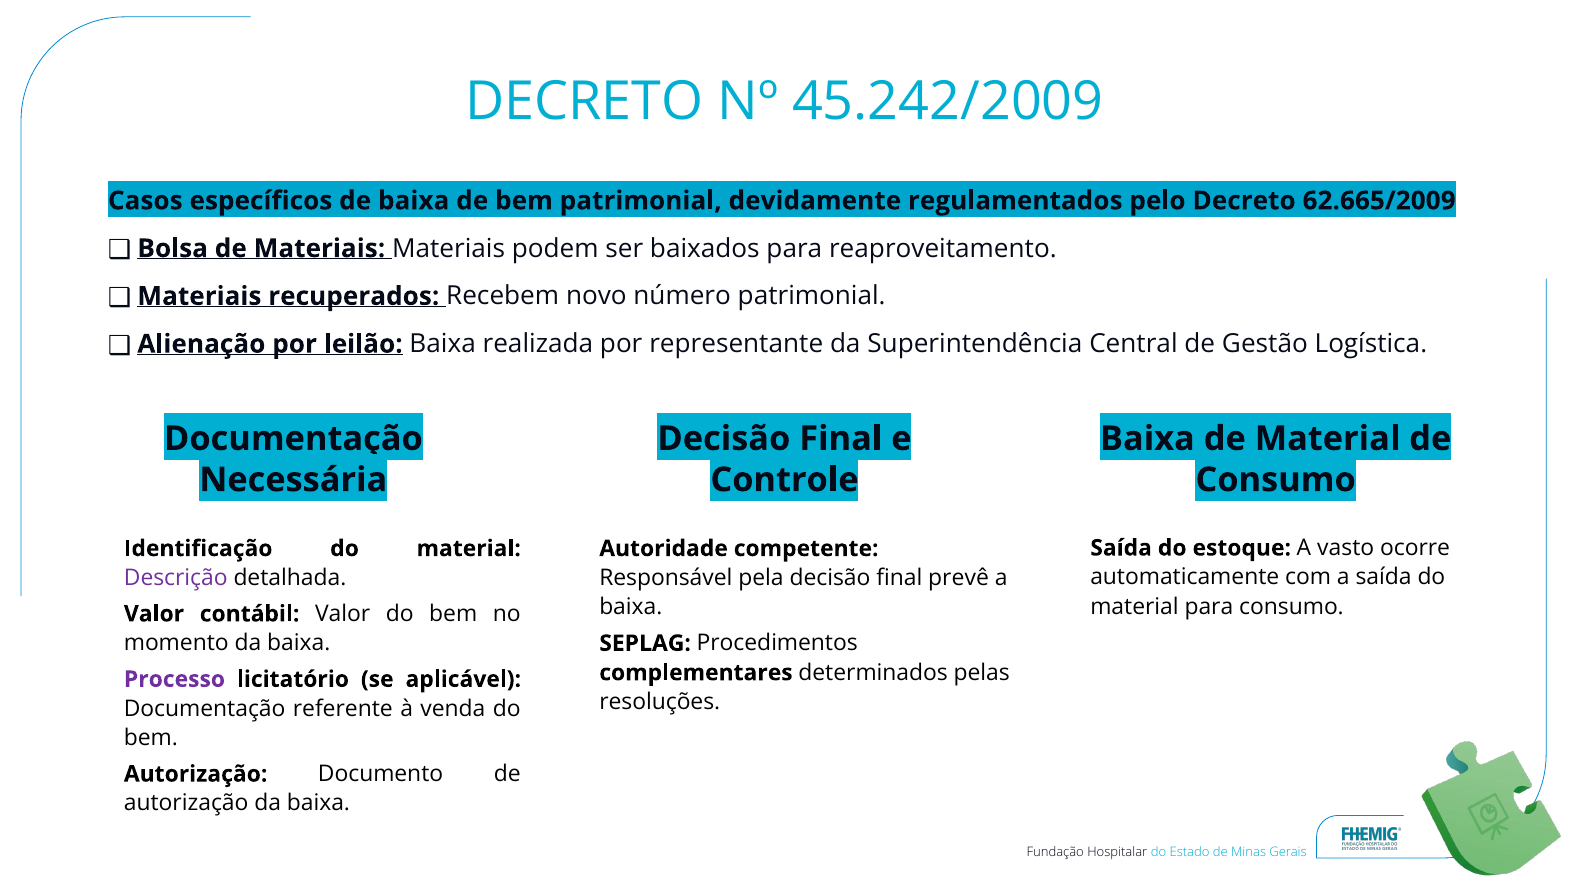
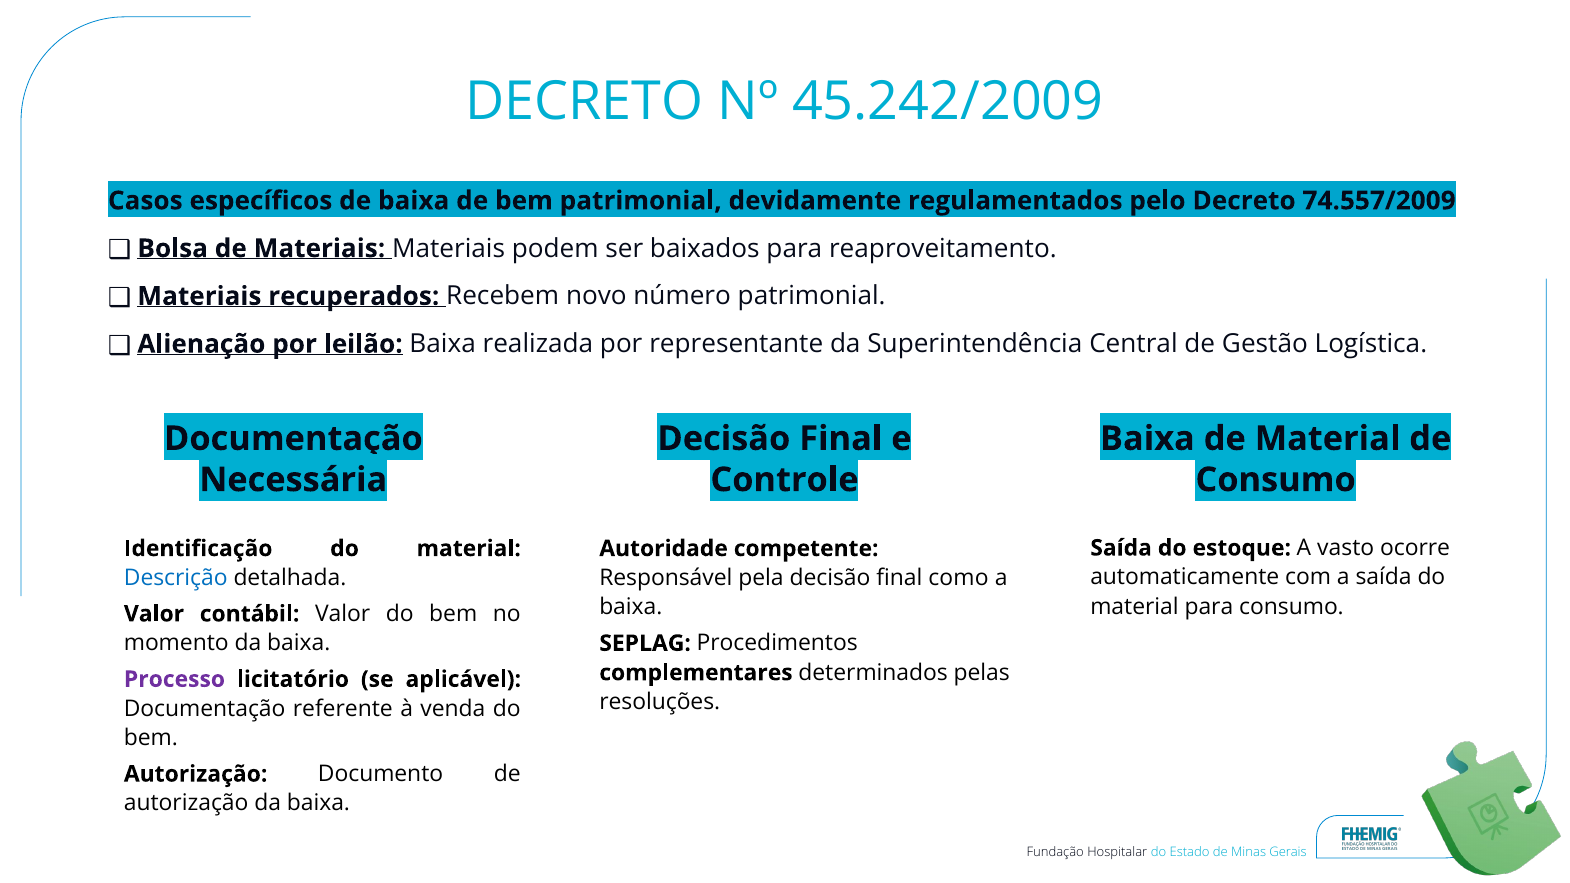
62.665/2009: 62.665/2009 -> 74.557/2009
Descrição colour: purple -> blue
prevê: prevê -> como
